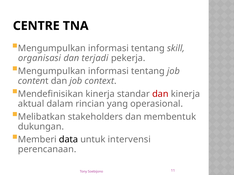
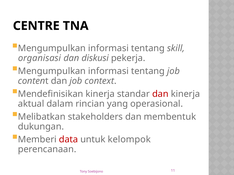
terjadi: terjadi -> diskusi
data colour: black -> red
intervensi: intervensi -> kelompok
